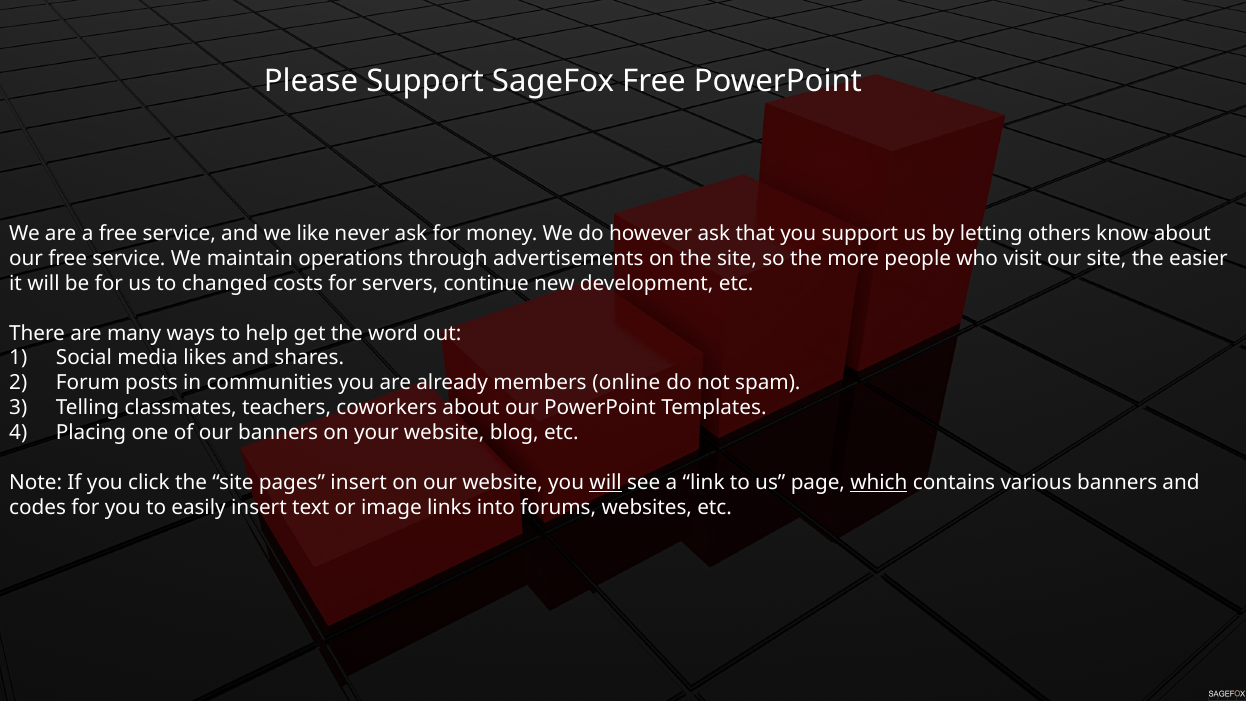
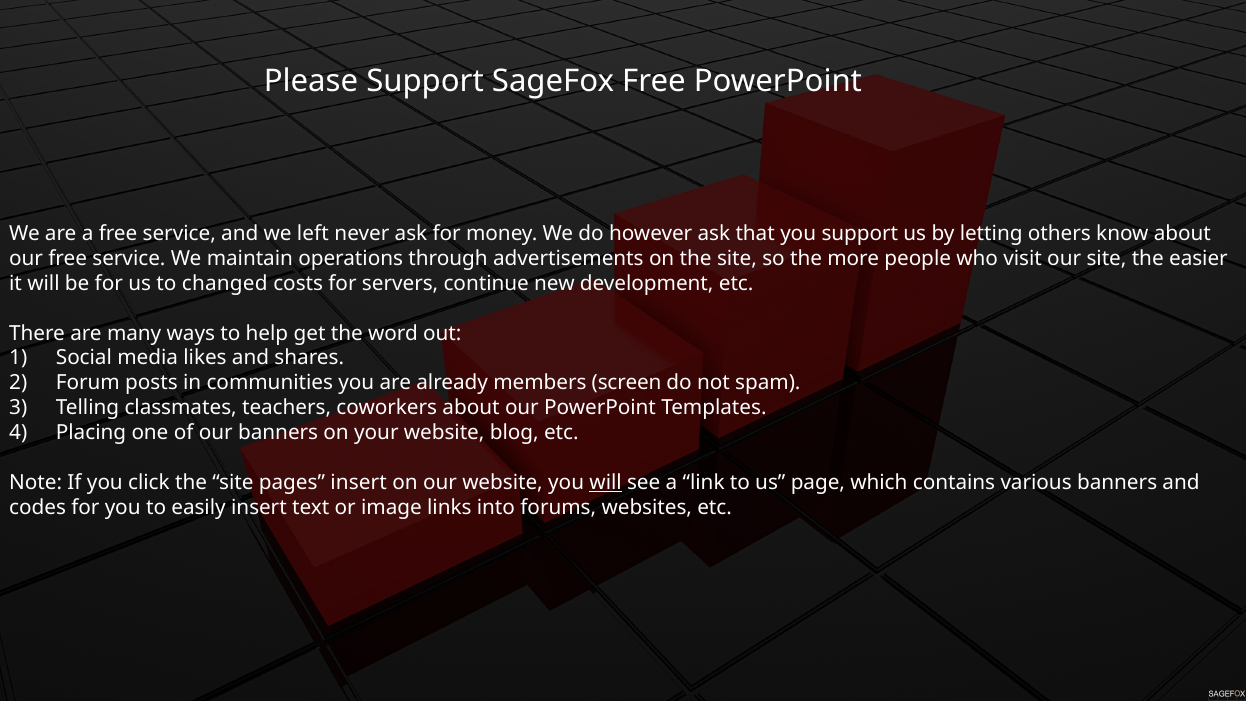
like: like -> left
online: online -> screen
which underline: present -> none
